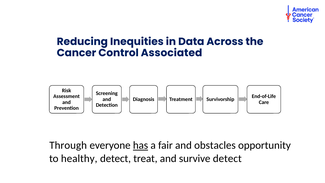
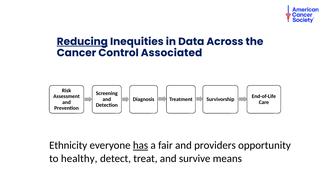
Reducing underline: none -> present
Through: Through -> Ethnicity
obstacles: obstacles -> providers
survive detect: detect -> means
